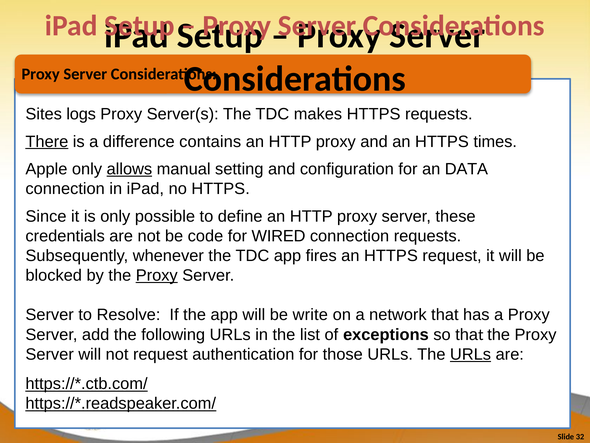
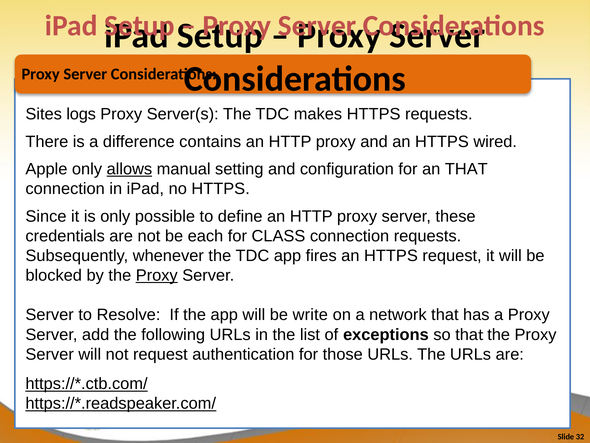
There underline: present -> none
times: times -> wired
an DATA: DATA -> THAT
code: code -> each
WIRED: WIRED -> CLASS
URLs at (471, 354) underline: present -> none
